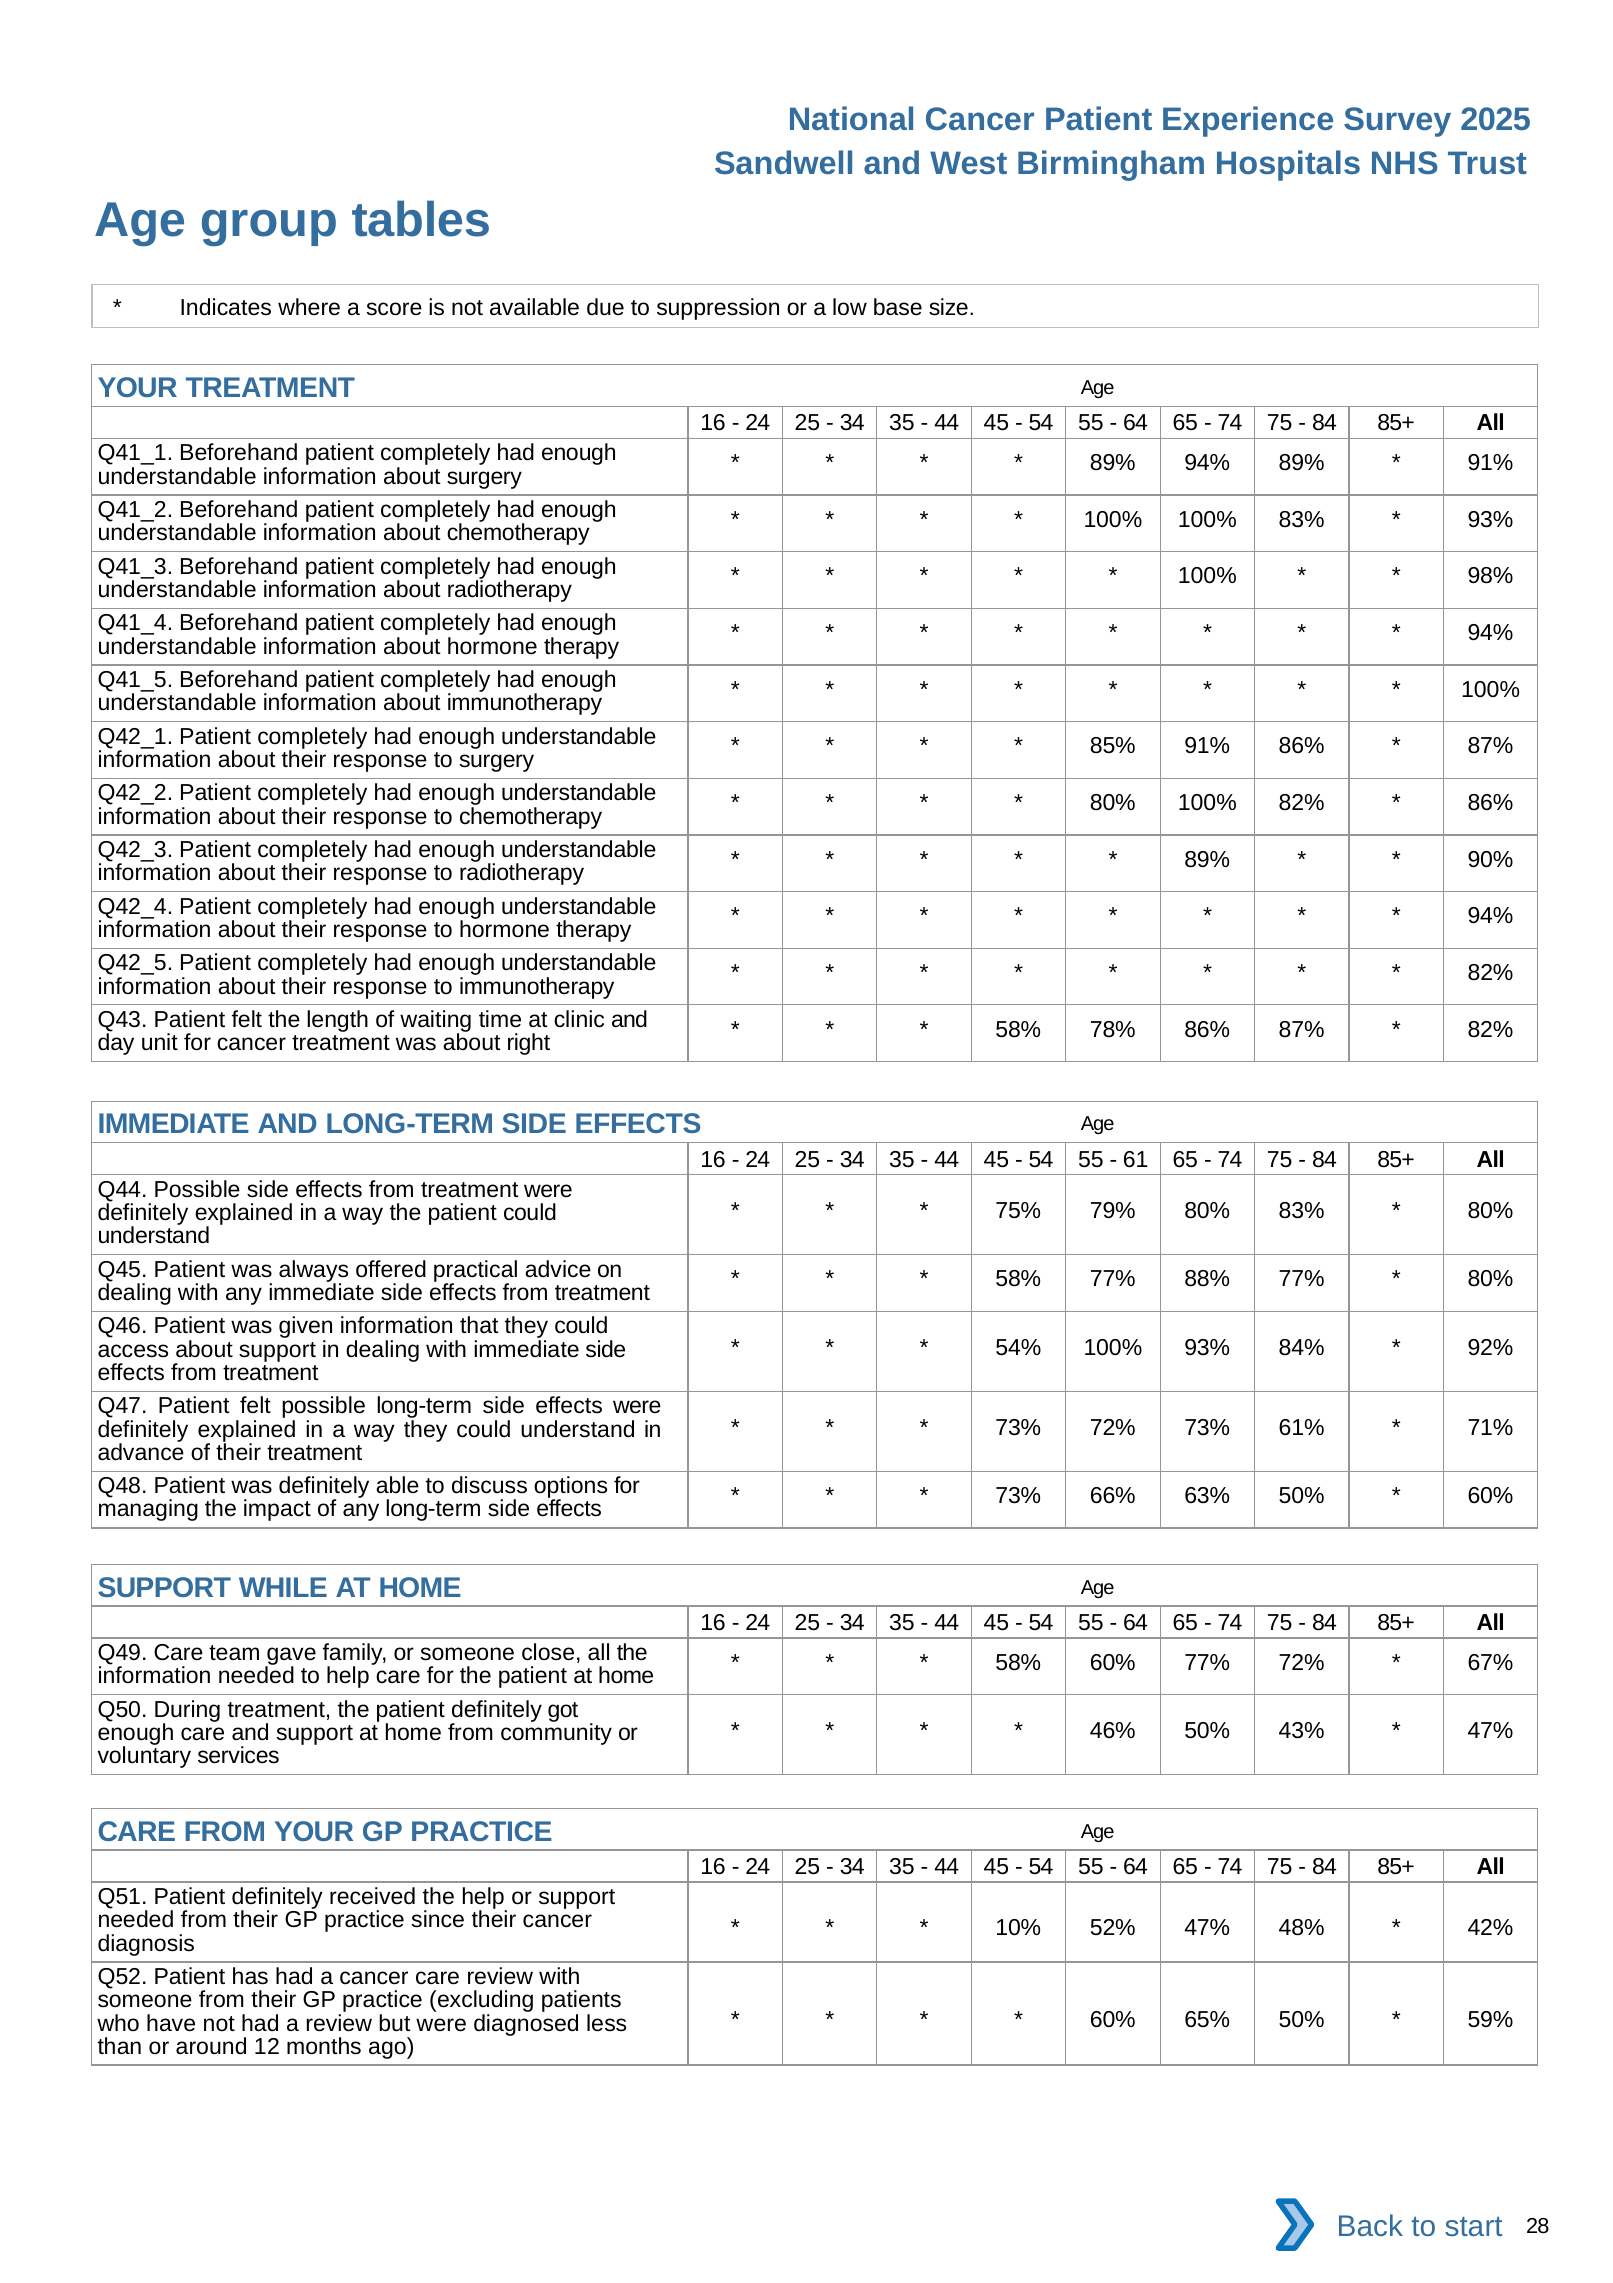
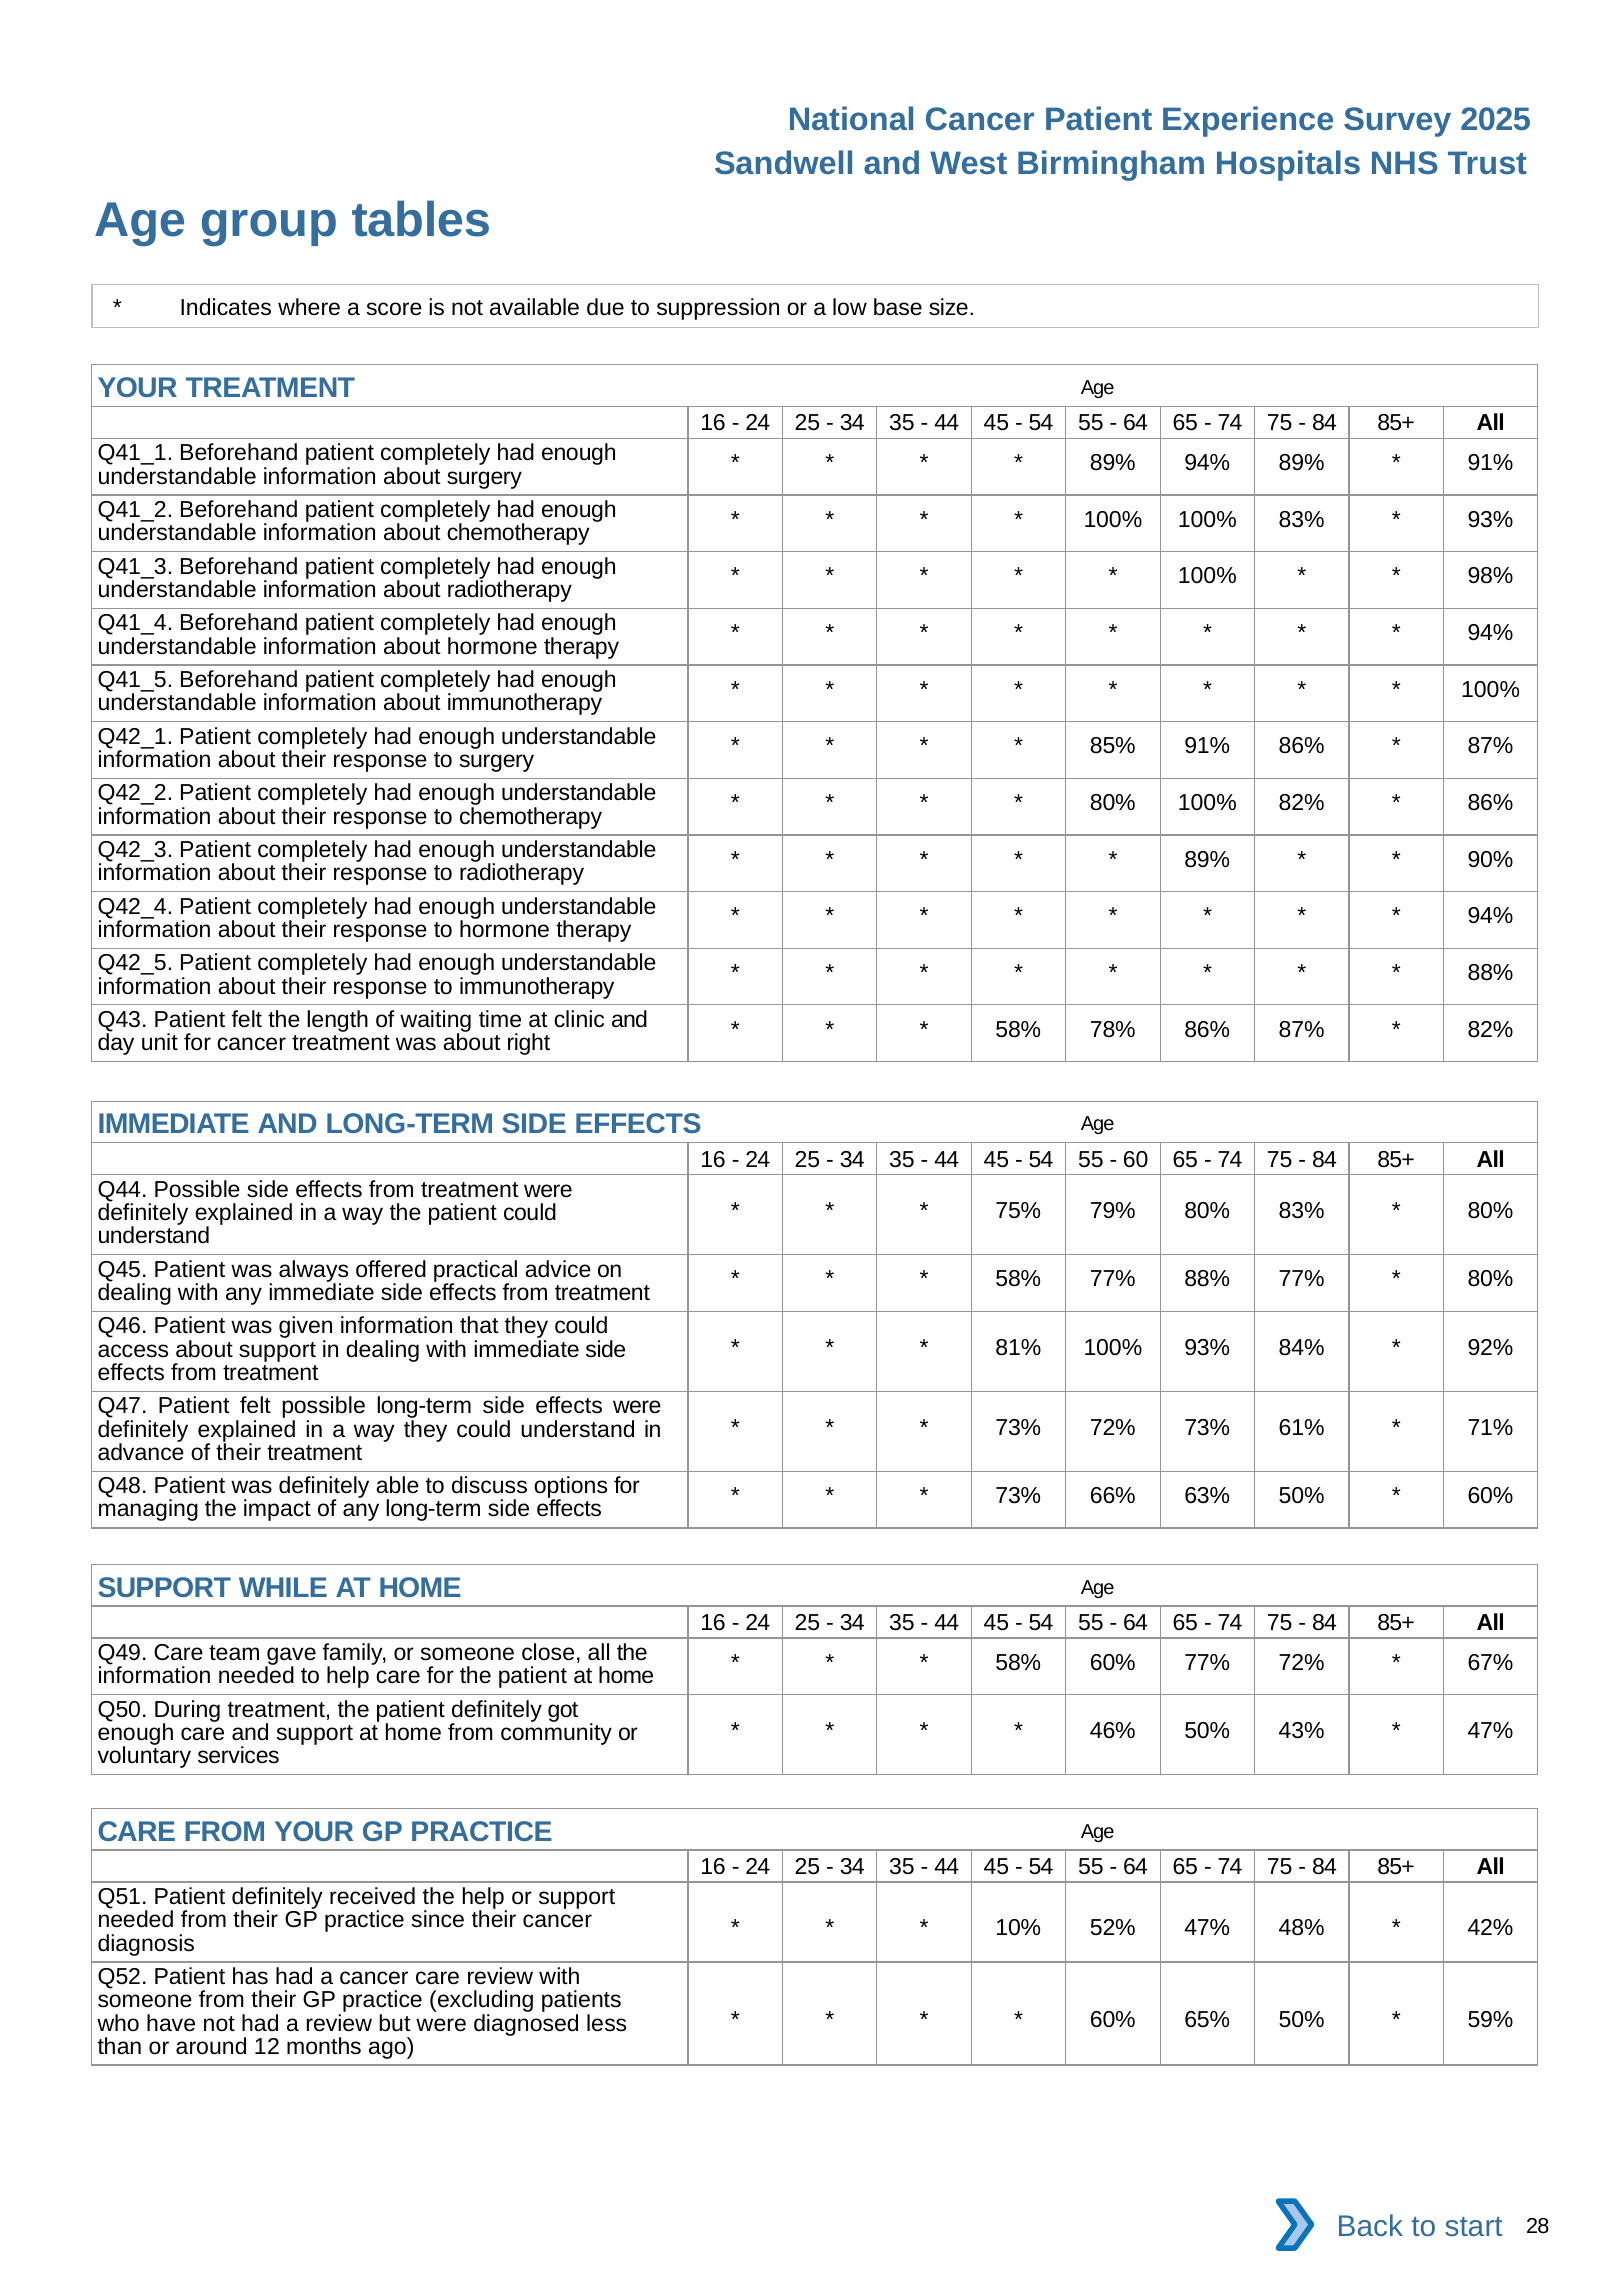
82% at (1491, 973): 82% -> 88%
61: 61 -> 60
54%: 54% -> 81%
